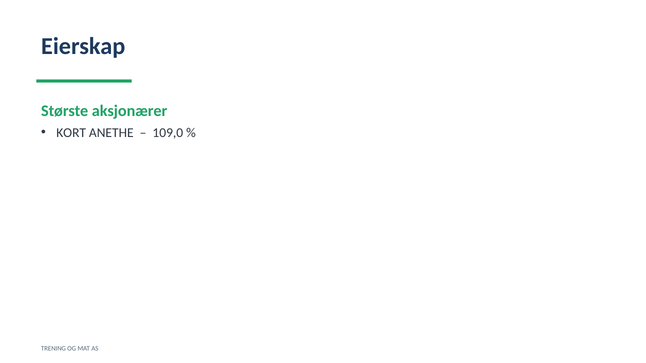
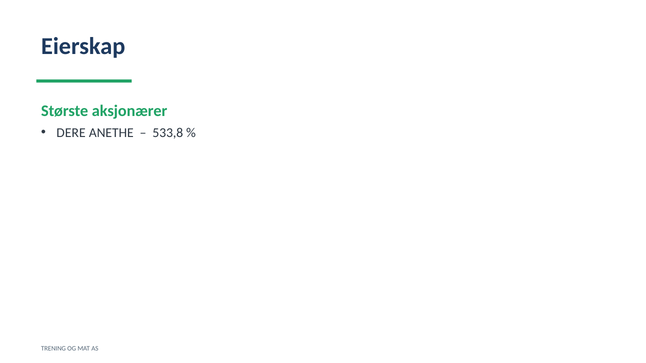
KORT: KORT -> DERE
109,0: 109,0 -> 533,8
